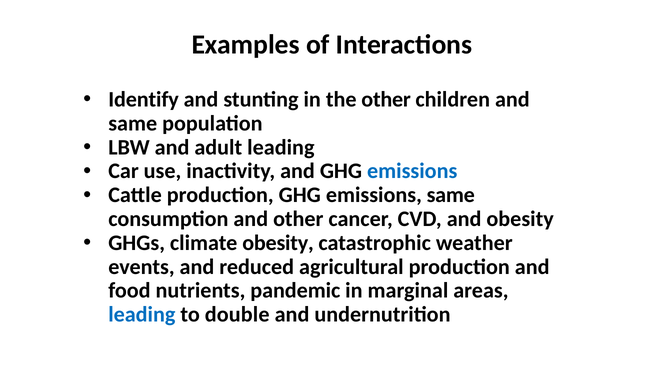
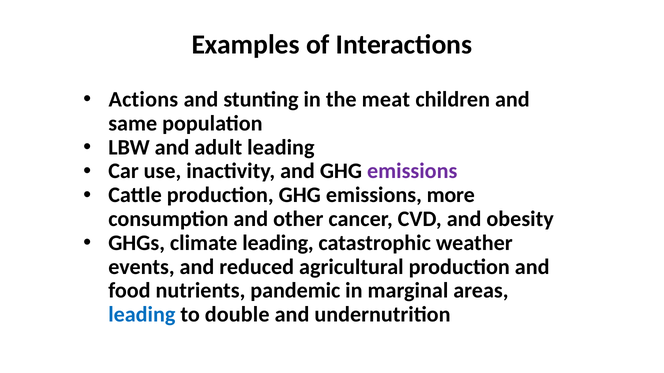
Identify: Identify -> Actions
the other: other -> meat
emissions at (412, 171) colour: blue -> purple
emissions same: same -> more
climate obesity: obesity -> leading
